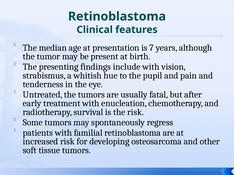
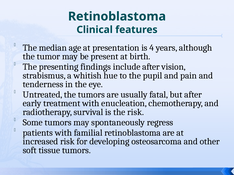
7: 7 -> 4
include with: with -> after
